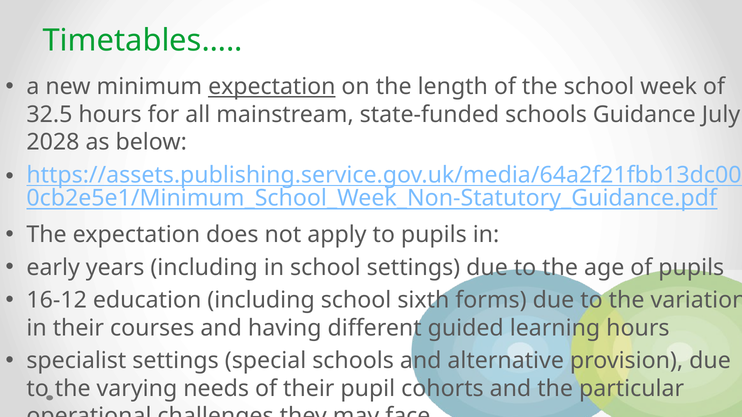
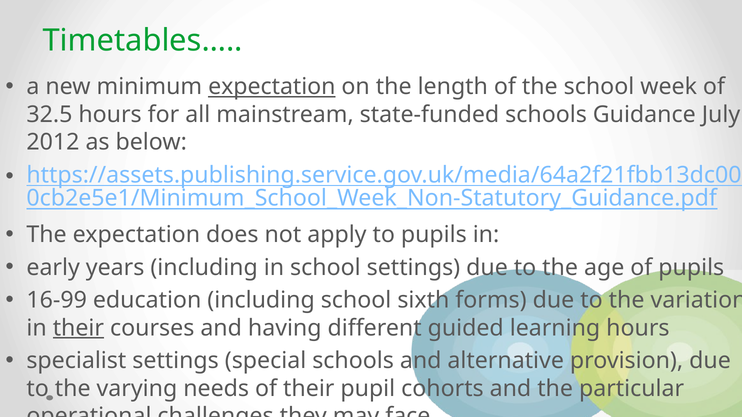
2028: 2028 -> 2012
16-12: 16-12 -> 16-99
their at (78, 328) underline: none -> present
